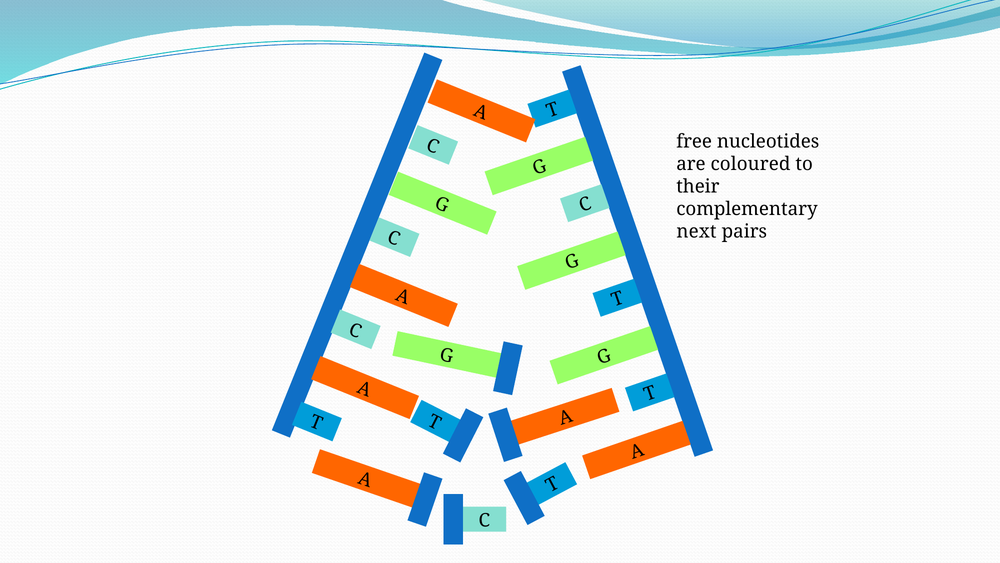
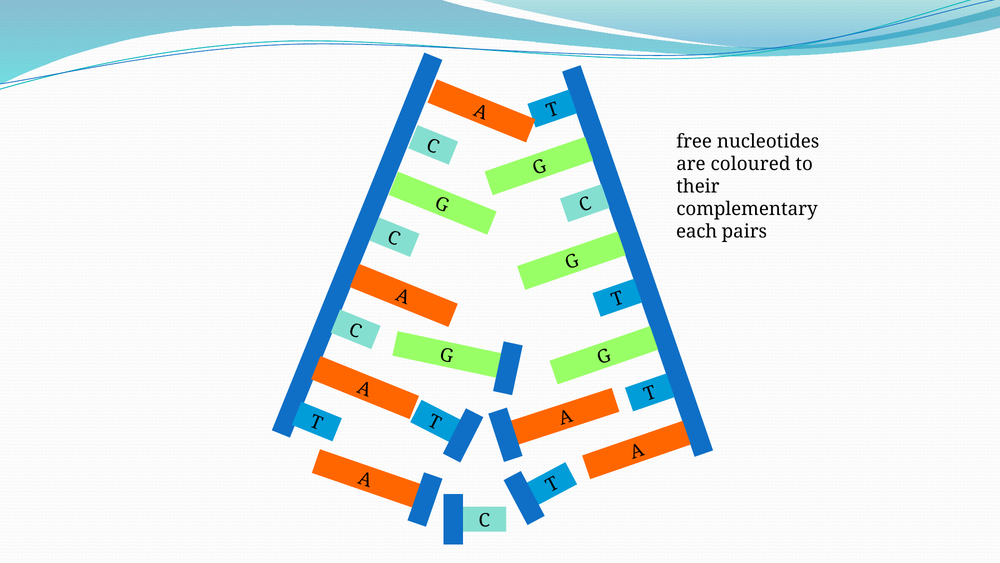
next: next -> each
